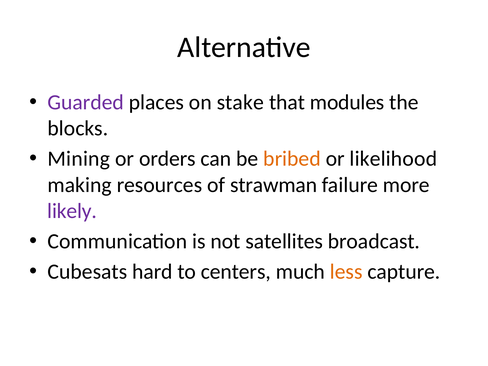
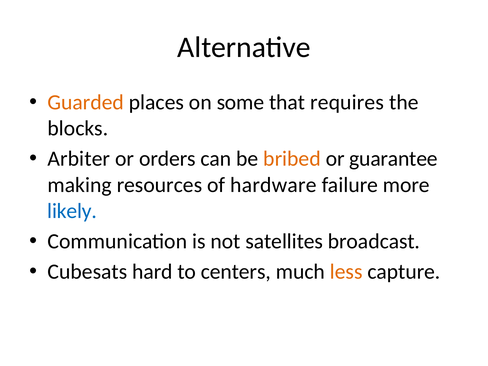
Guarded colour: purple -> orange
stake: stake -> some
modules: modules -> requires
Mining: Mining -> Arbiter
likelihood: likelihood -> guarantee
strawman: strawman -> hardware
likely colour: purple -> blue
